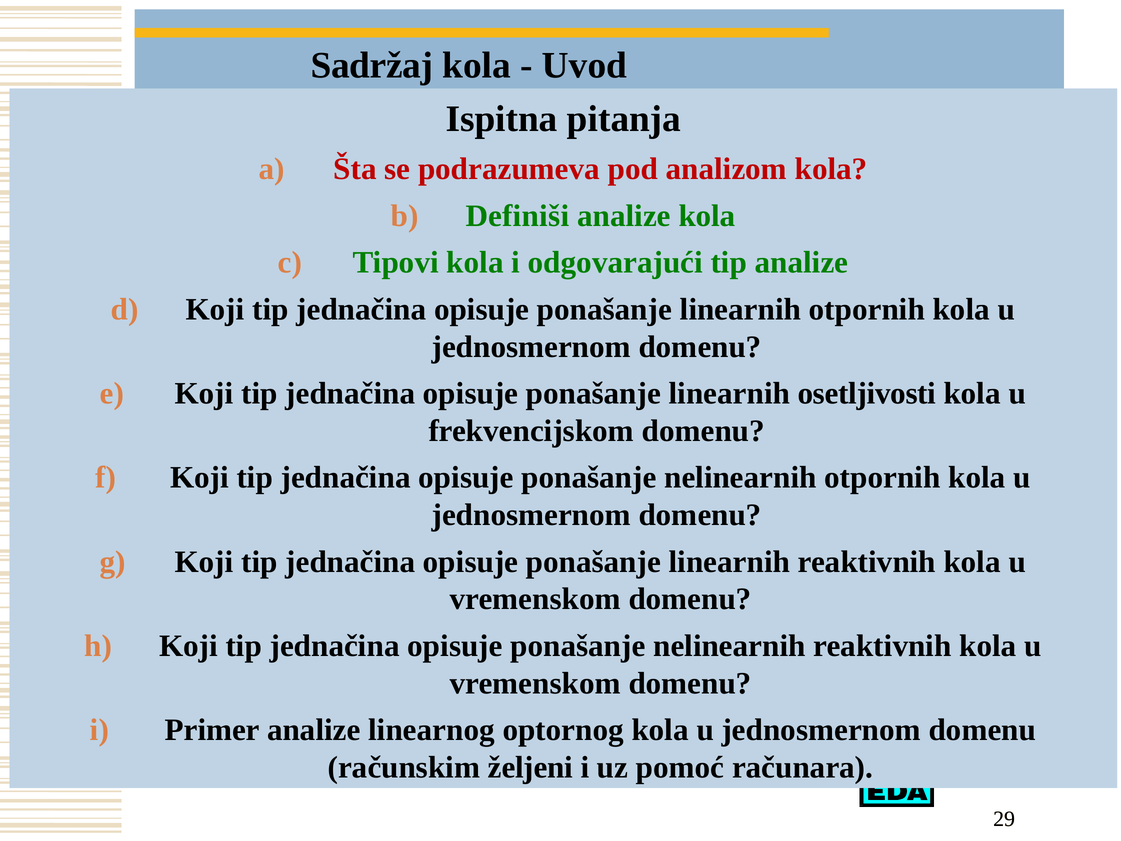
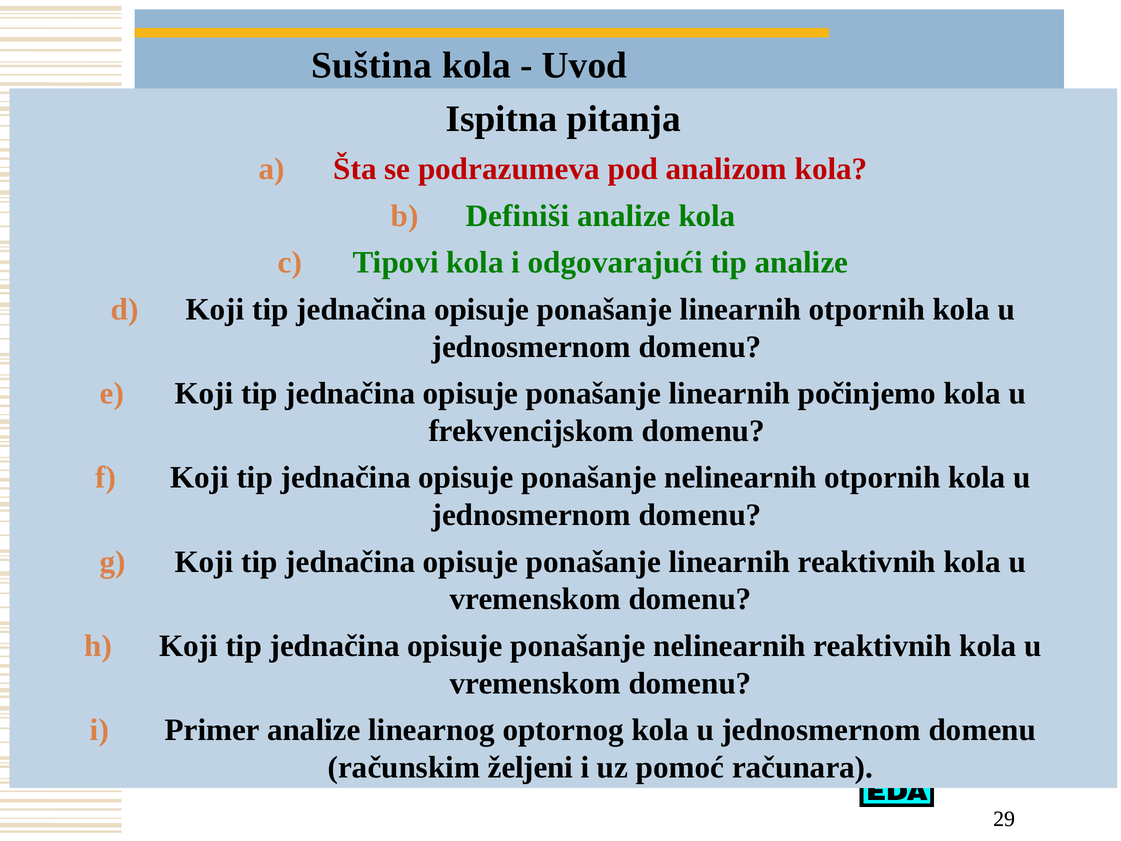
Sadržaj: Sadržaj -> Suština
osetljivosti: osetljivosti -> počinjemo
